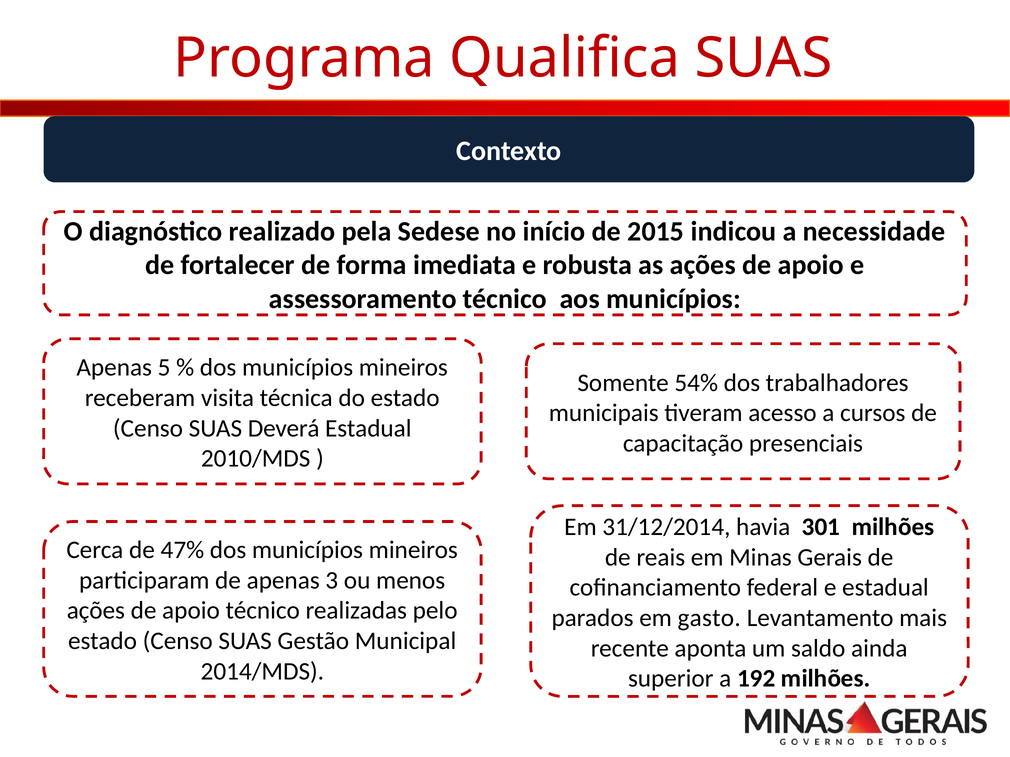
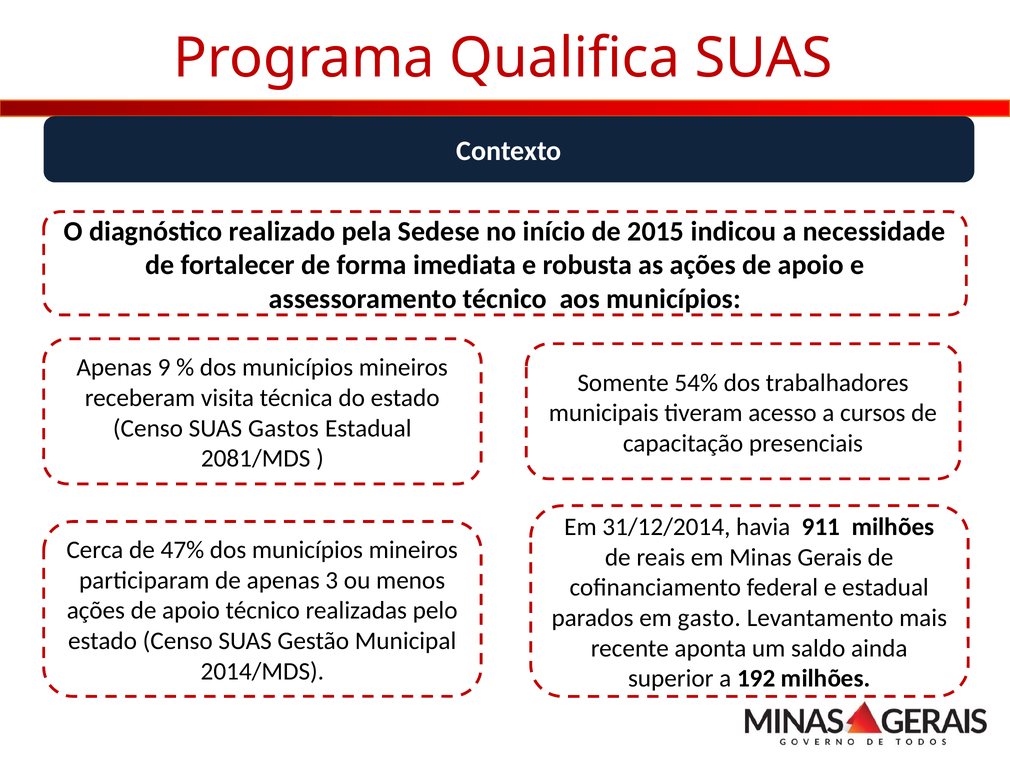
5: 5 -> 9
Deverá: Deverá -> Gastos
2010/MDS: 2010/MDS -> 2081/MDS
301: 301 -> 911
